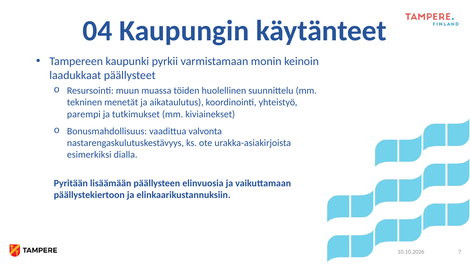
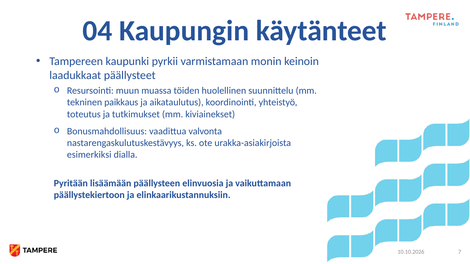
menetät: menetät -> paikkaus
parempi: parempi -> toteutus
